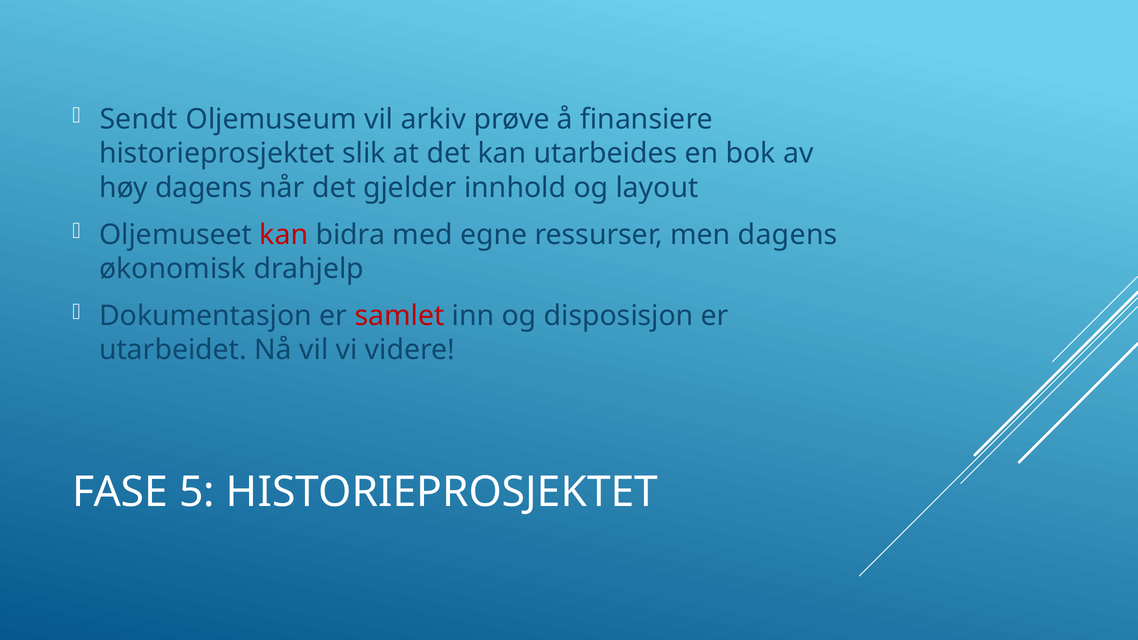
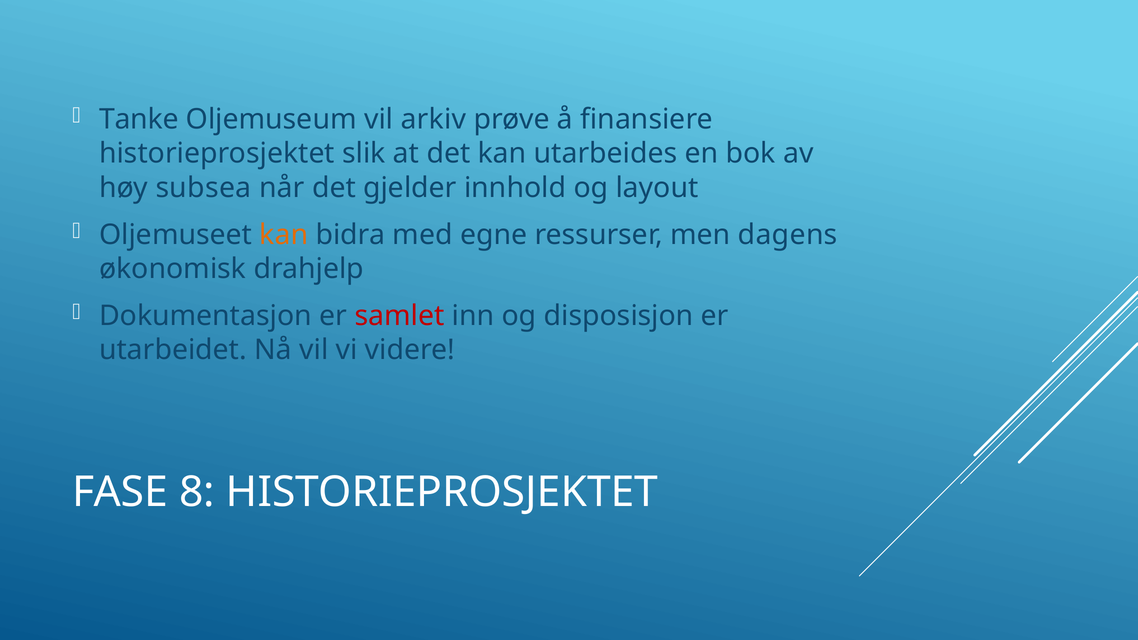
Sendt: Sendt -> Tanke
høy dagens: dagens -> subsea
kan at (284, 235) colour: red -> orange
5: 5 -> 8
